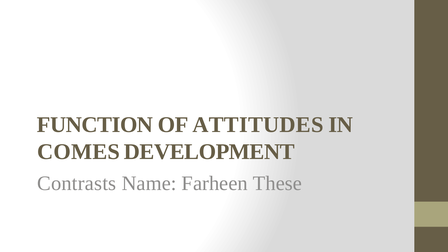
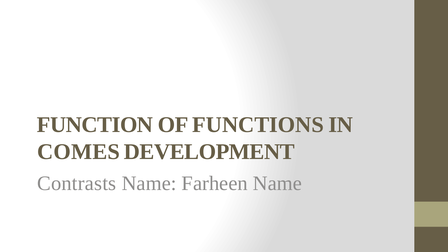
ATTITUDES: ATTITUDES -> FUNCTIONS
Farheen These: These -> Name
